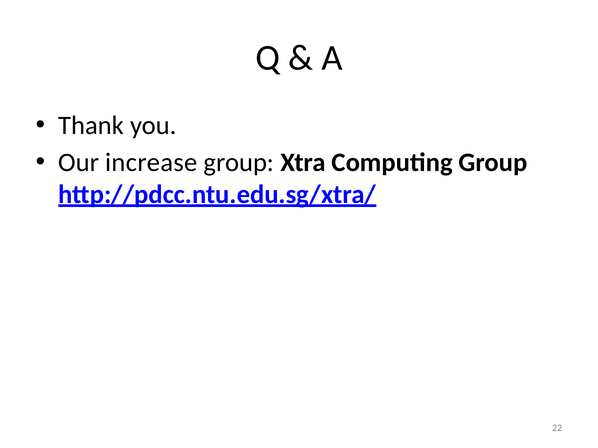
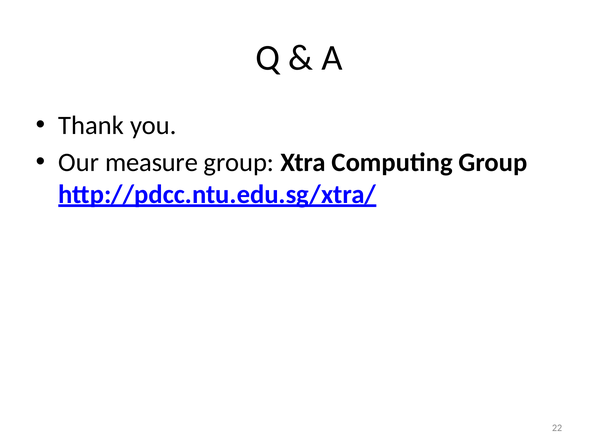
increase: increase -> measure
